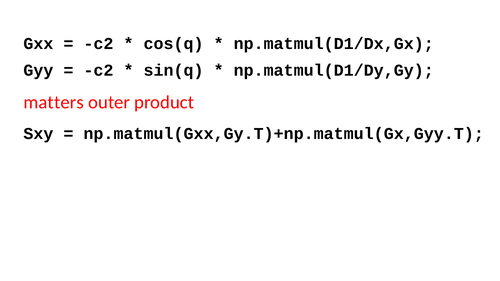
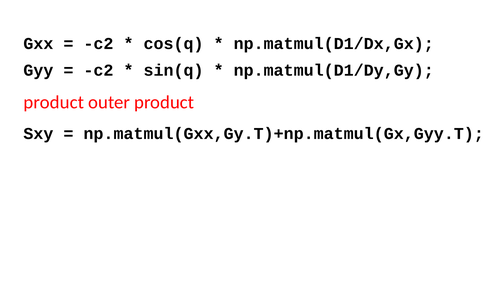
matters at (54, 102): matters -> product
